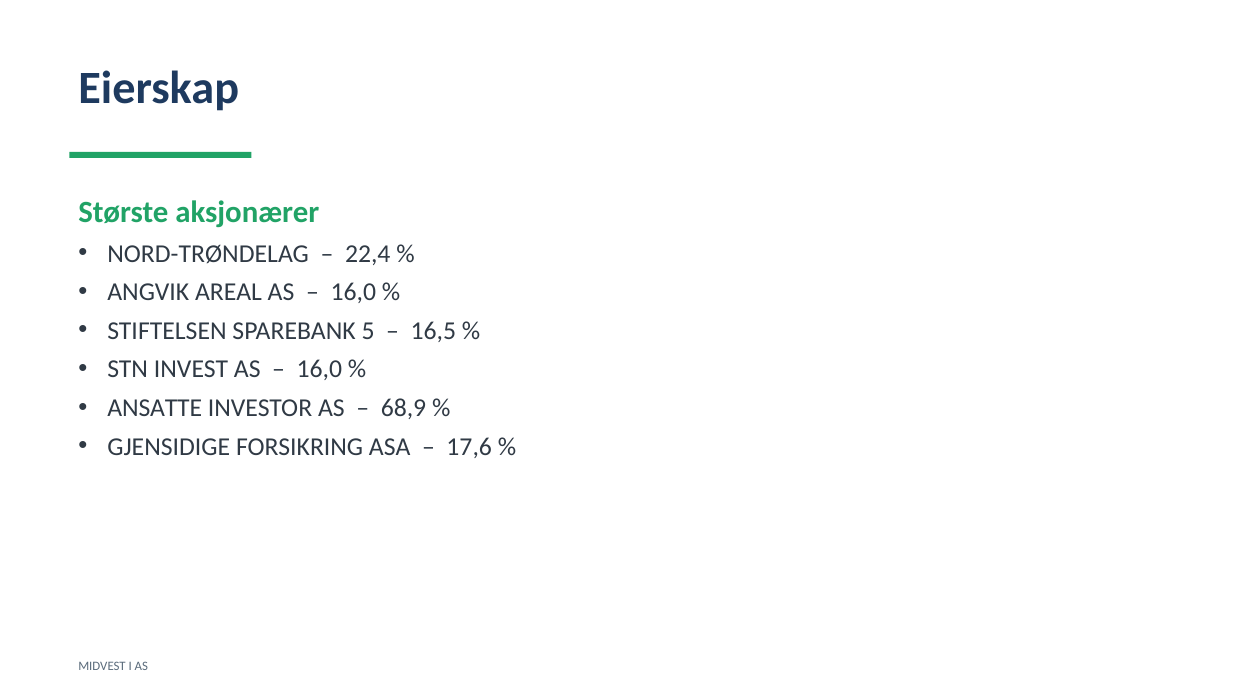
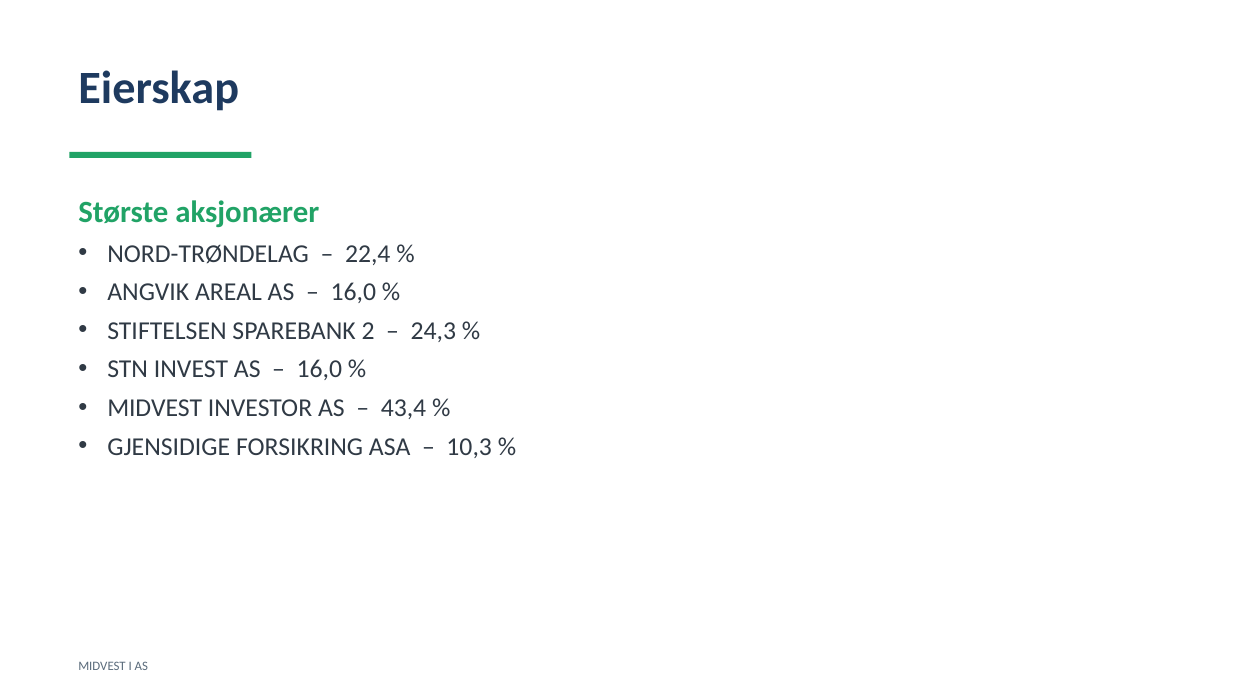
5: 5 -> 2
16,5: 16,5 -> 24,3
ANSATTE at (155, 408): ANSATTE -> MIDVEST
68,9: 68,9 -> 43,4
17,6: 17,6 -> 10,3
